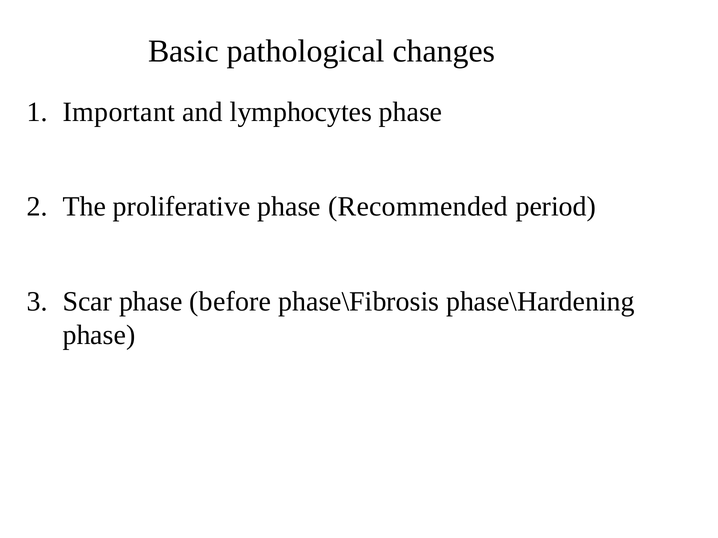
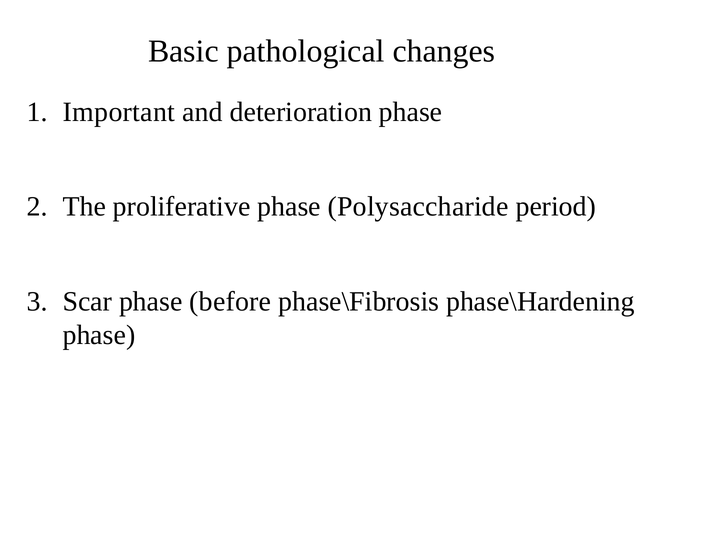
lymphocytes: lymphocytes -> deterioration
Recommended: Recommended -> Polysaccharide
